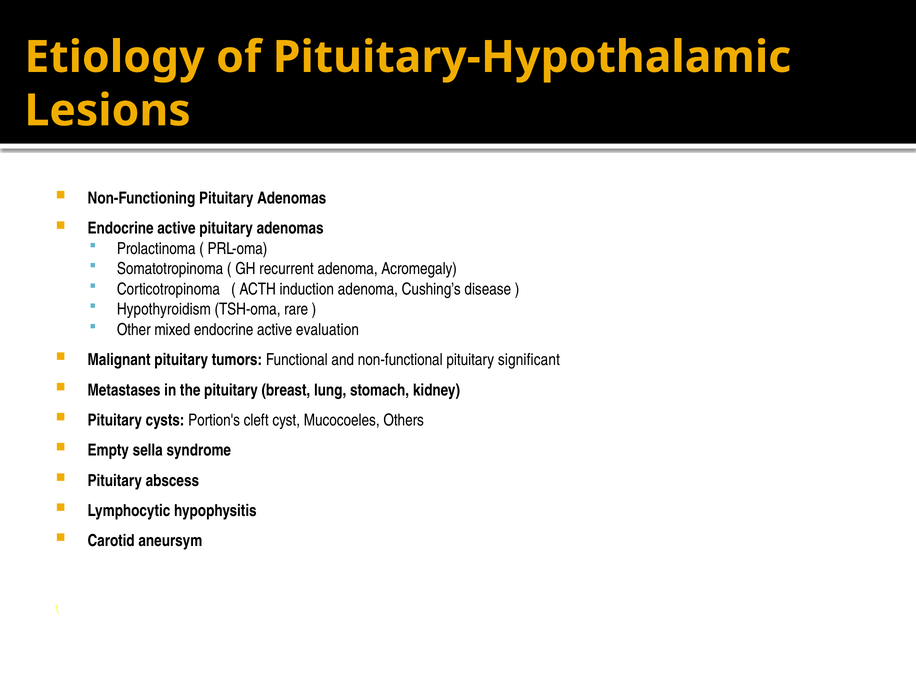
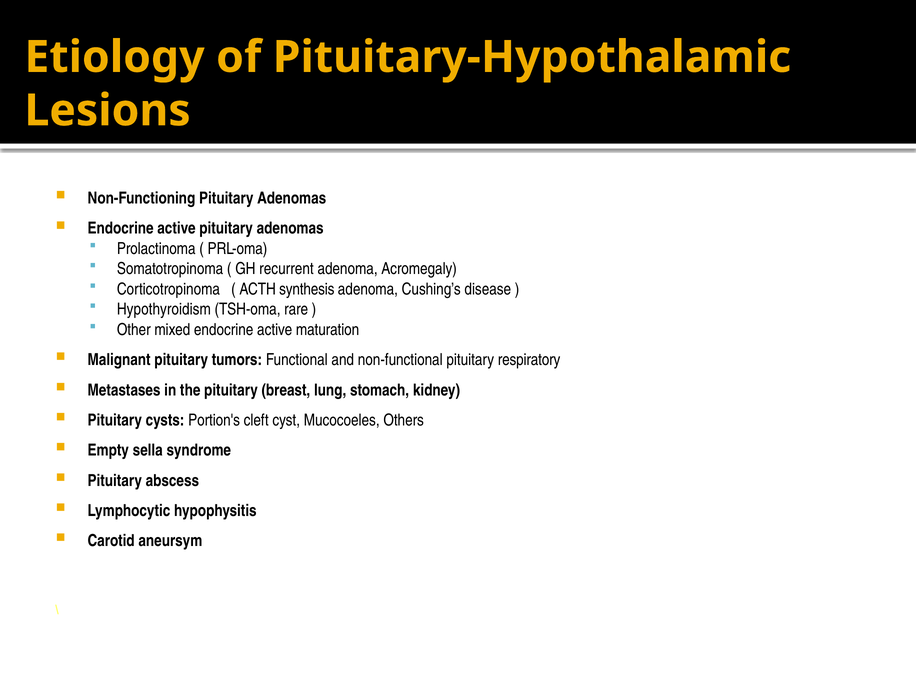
induction: induction -> synthesis
evaluation: evaluation -> maturation
significant: significant -> respiratory
